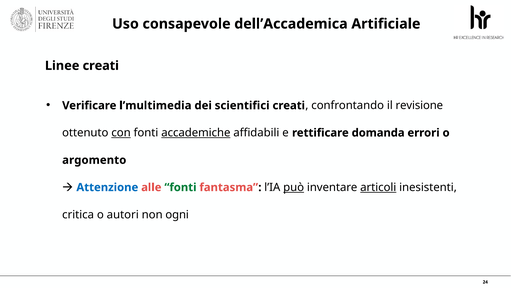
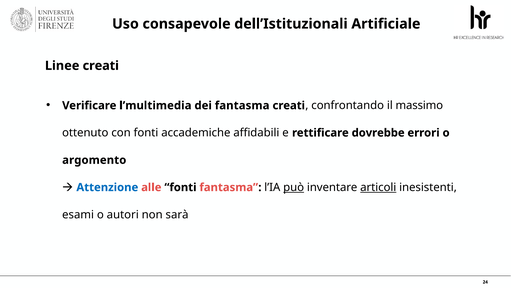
dell’Accademica: dell’Accademica -> dell’Istituzionali
dei scientifici: scientifici -> fantasma
revisione: revisione -> massimo
con underline: present -> none
accademiche underline: present -> none
domanda: domanda -> dovrebbe
fonti at (180, 187) colour: green -> black
critica: critica -> esami
ogni: ogni -> sarà
